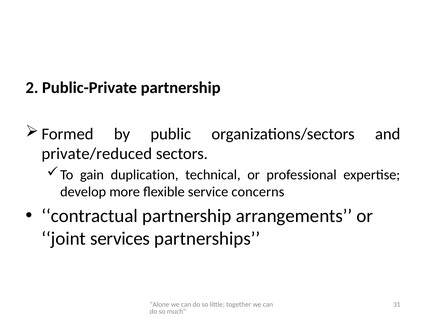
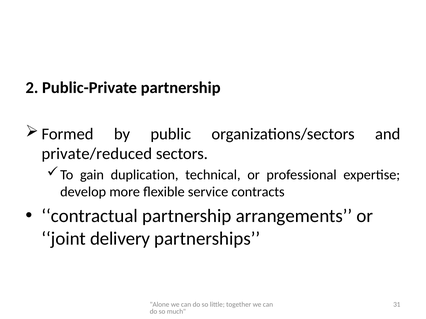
concerns: concerns -> contracts
services: services -> delivery
